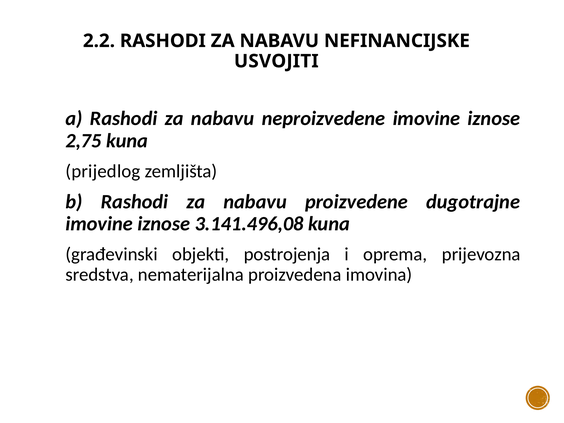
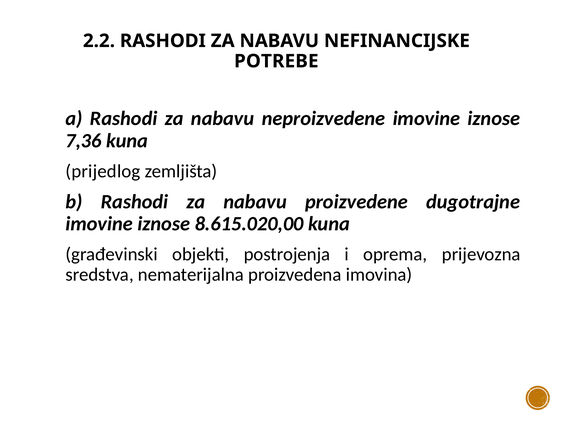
USVOJITI: USVOJITI -> POTREBE
2,75: 2,75 -> 7,36
3.141.496,08: 3.141.496,08 -> 8.615.020,00
